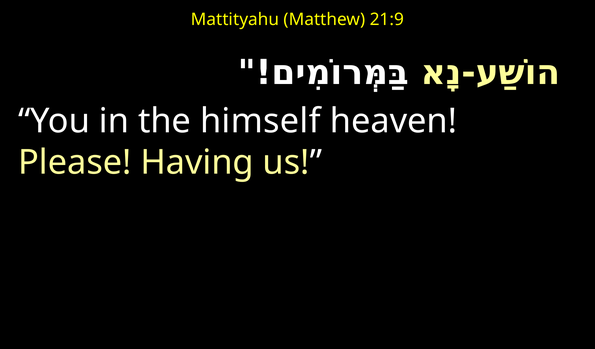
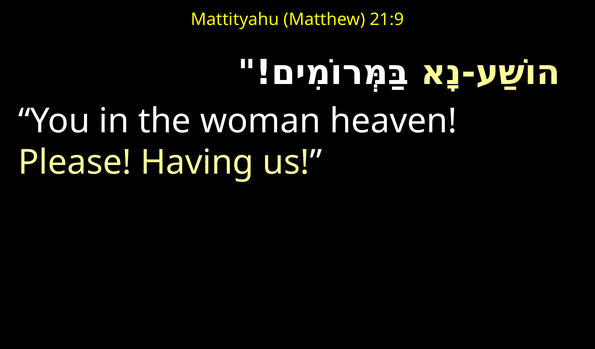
himself: himself -> woman
